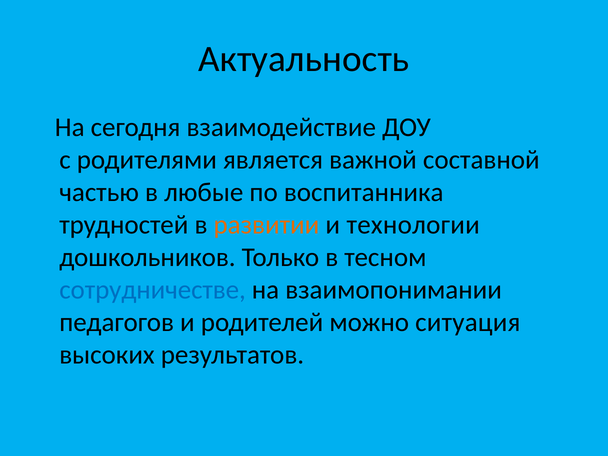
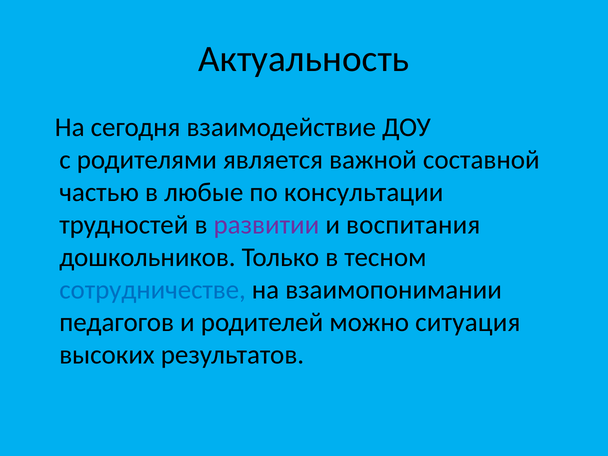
воспитанника: воспитанника -> консультации
развитии colour: orange -> purple
технологии: технологии -> воспитания
